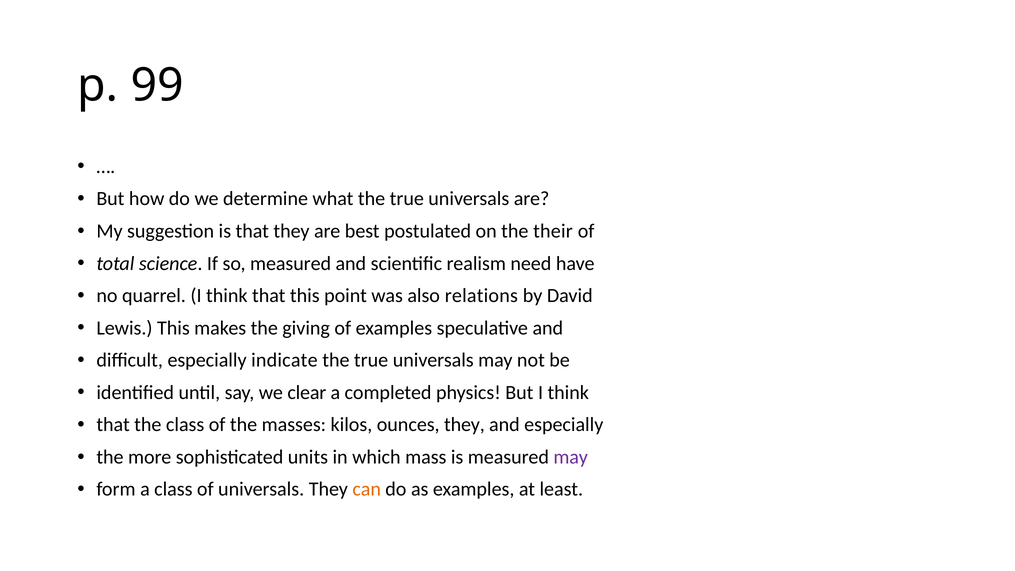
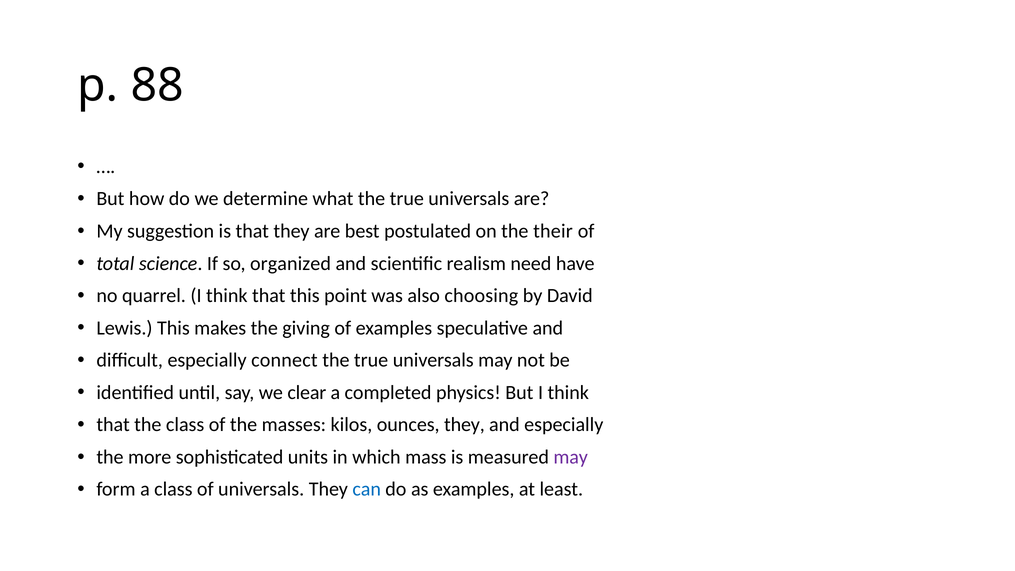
99: 99 -> 88
so measured: measured -> organized
relations: relations -> choosing
indicate: indicate -> connect
can colour: orange -> blue
